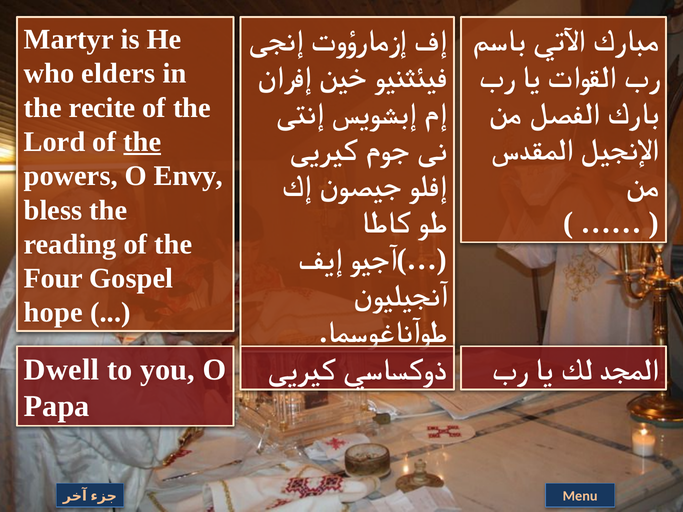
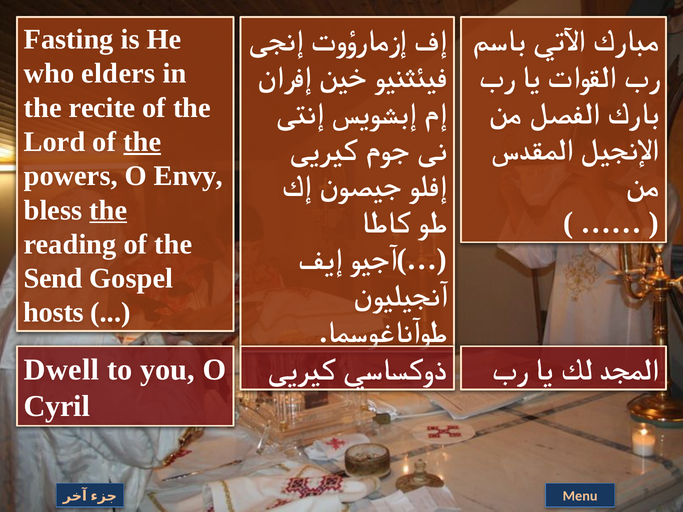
Martyr: Martyr -> Fasting
the at (108, 210) underline: none -> present
Four: Four -> Send
hope: hope -> hosts
Papa: Papa -> Cyril
